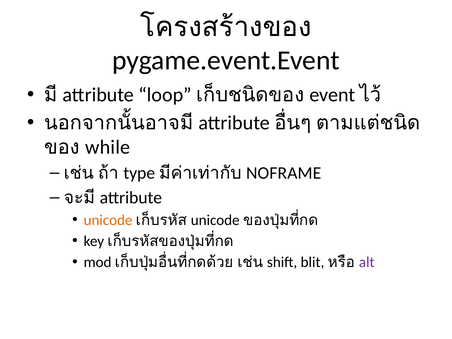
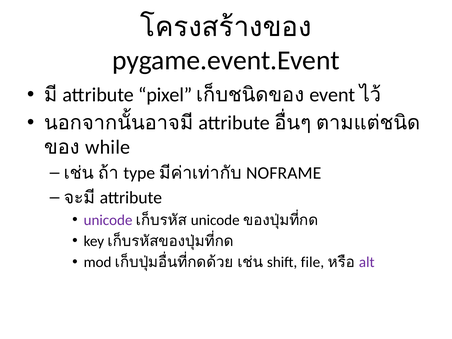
loop: loop -> pixel
unicode at (108, 220) colour: orange -> purple
blit: blit -> file
